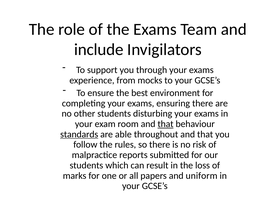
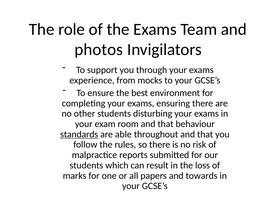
include: include -> photos
that at (166, 124) underline: present -> none
uniform: uniform -> towards
